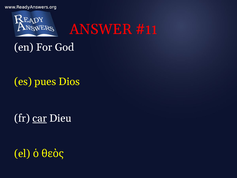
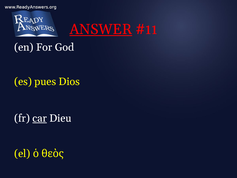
ANSWER underline: none -> present
